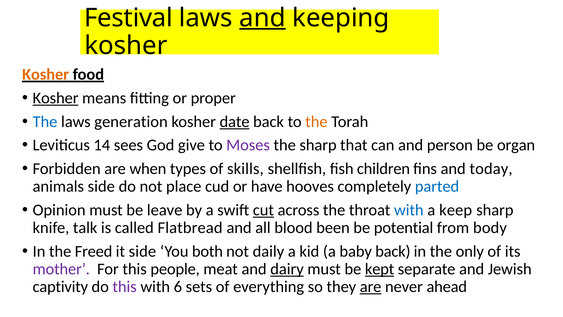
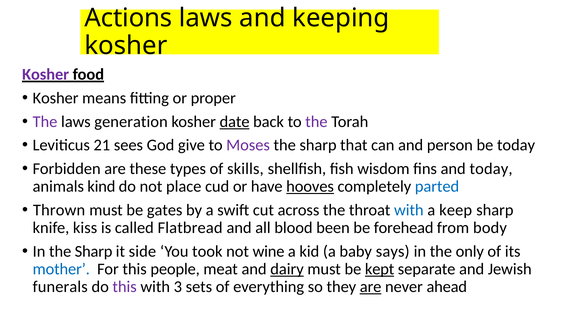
Festival: Festival -> Actions
and at (262, 18) underline: present -> none
Kosher at (46, 74) colour: orange -> purple
Kosher at (56, 98) underline: present -> none
The at (45, 121) colour: blue -> purple
the at (316, 121) colour: orange -> purple
14: 14 -> 21
be organ: organ -> today
when: when -> these
children: children -> wisdom
animals side: side -> kind
hooves underline: none -> present
Opinion: Opinion -> Thrown
leave: leave -> gates
cut underline: present -> none
talk: talk -> kiss
potential: potential -> forehead
In the Freed: Freed -> Sharp
both: both -> took
daily: daily -> wine
baby back: back -> says
mother colour: purple -> blue
captivity: captivity -> funerals
6: 6 -> 3
